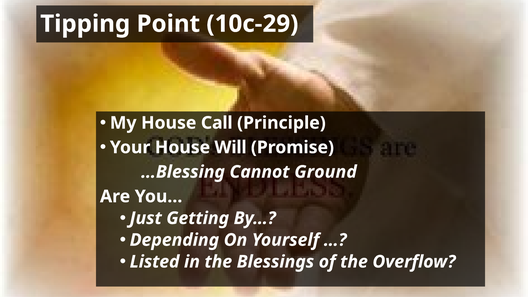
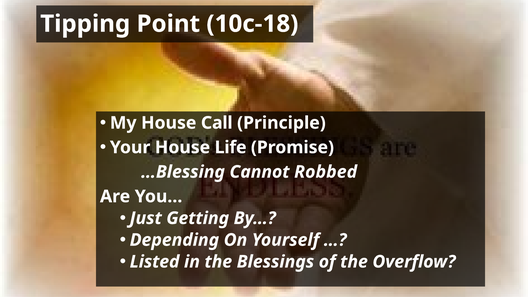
10c-29: 10c-29 -> 10c-18
Will: Will -> Life
Ground: Ground -> Robbed
